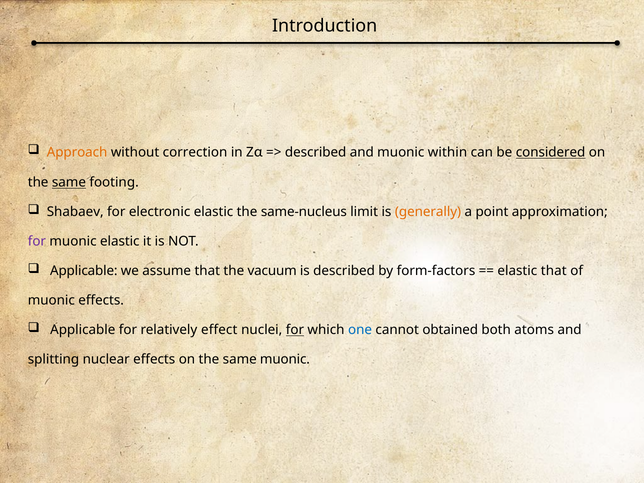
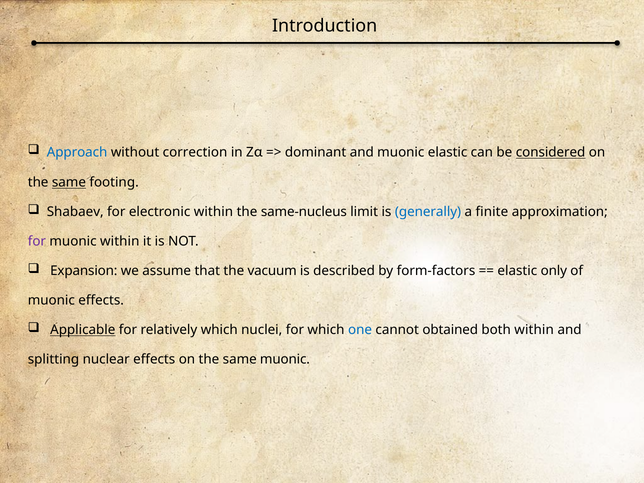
Approach colour: orange -> blue
described at (316, 153): described -> dominant
muonic within: within -> elastic
electronic elastic: elastic -> within
generally colour: orange -> blue
point: point -> finite
muonic elastic: elastic -> within
Applicable at (84, 271): Applicable -> Expansion
elastic that: that -> only
Applicable at (83, 330) underline: none -> present
relatively effect: effect -> which
for at (295, 330) underline: present -> none
both atoms: atoms -> within
